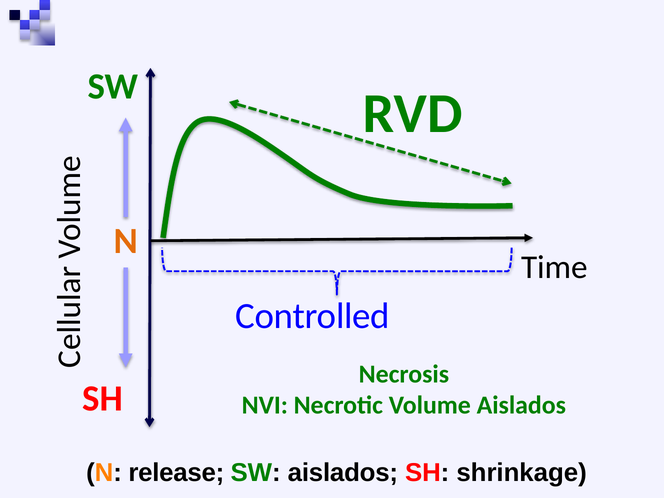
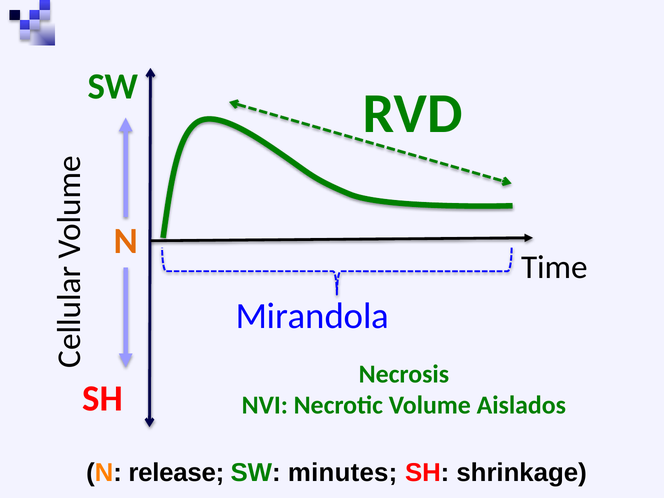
Controlled: Controlled -> Mirandola
SW aislados: aislados -> minutes
